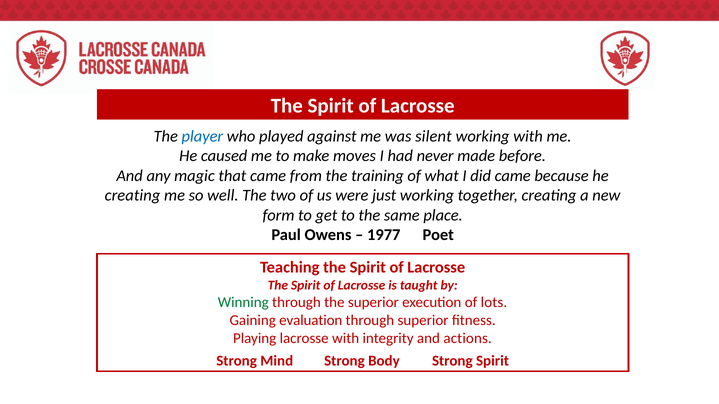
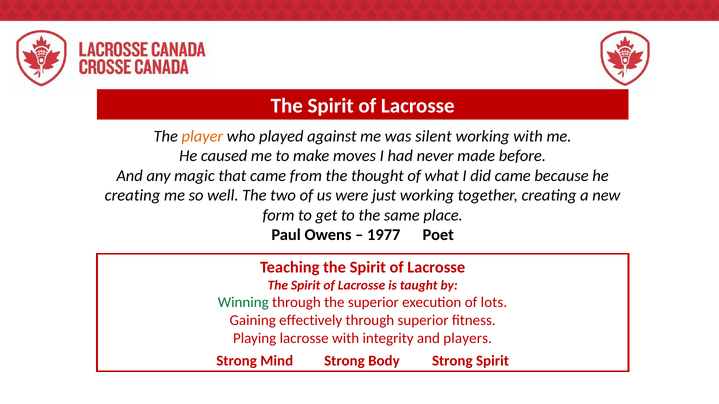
player colour: blue -> orange
training: training -> thought
evaluation: evaluation -> effectively
actions: actions -> players
